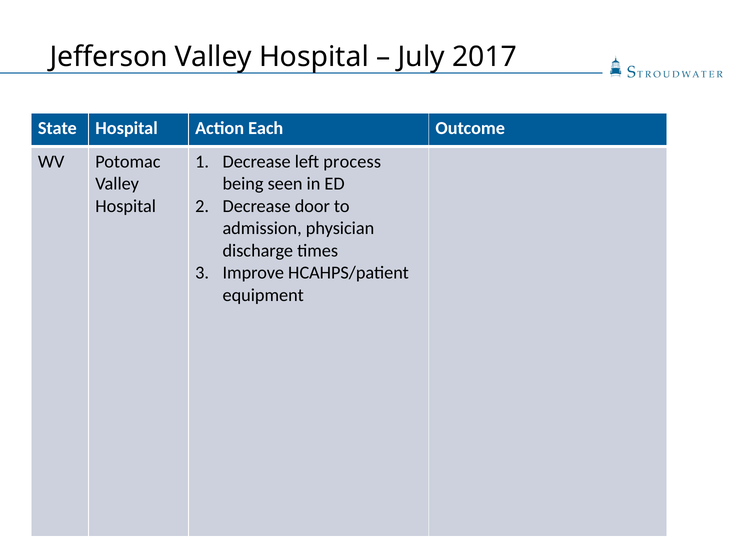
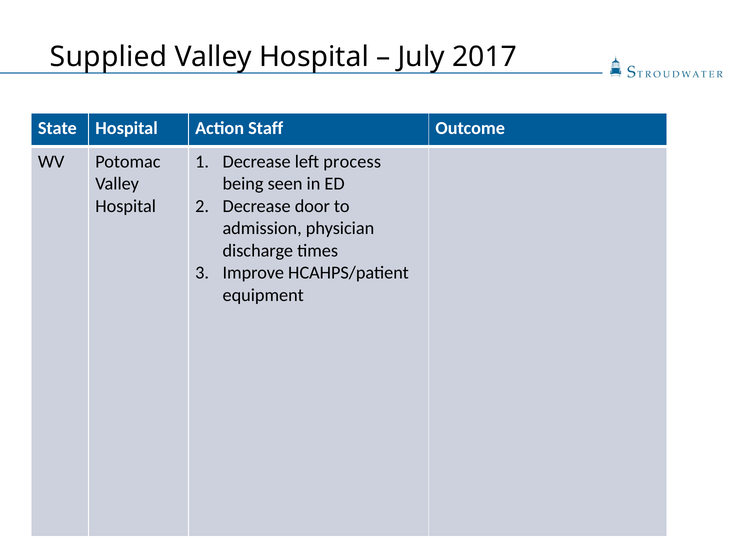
Jefferson: Jefferson -> Supplied
Each: Each -> Staff
